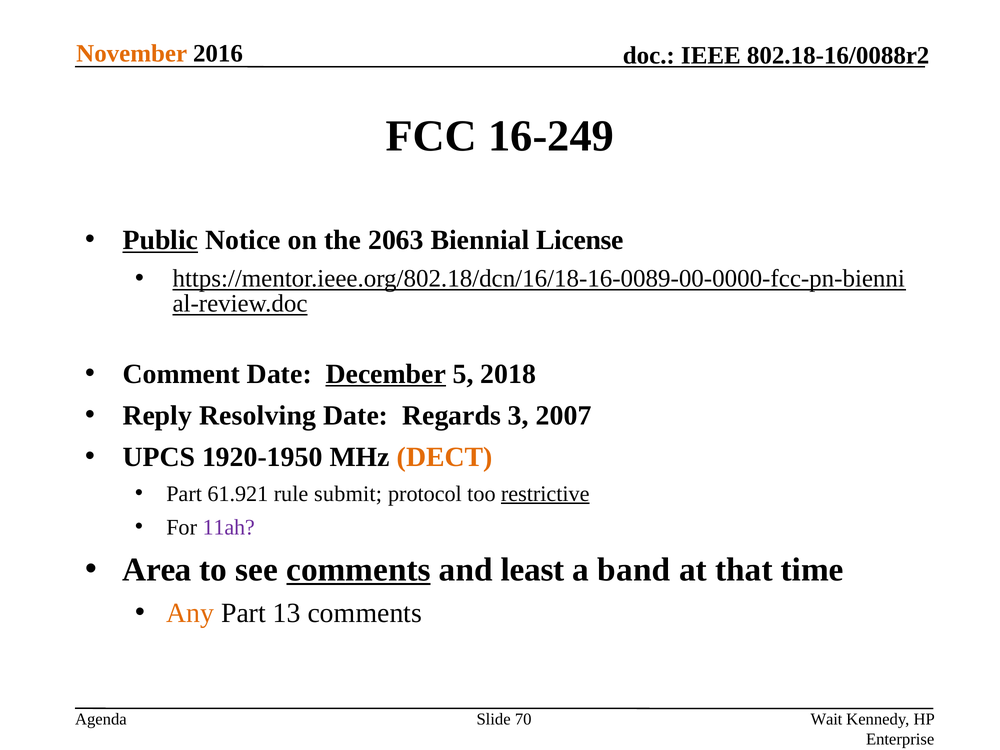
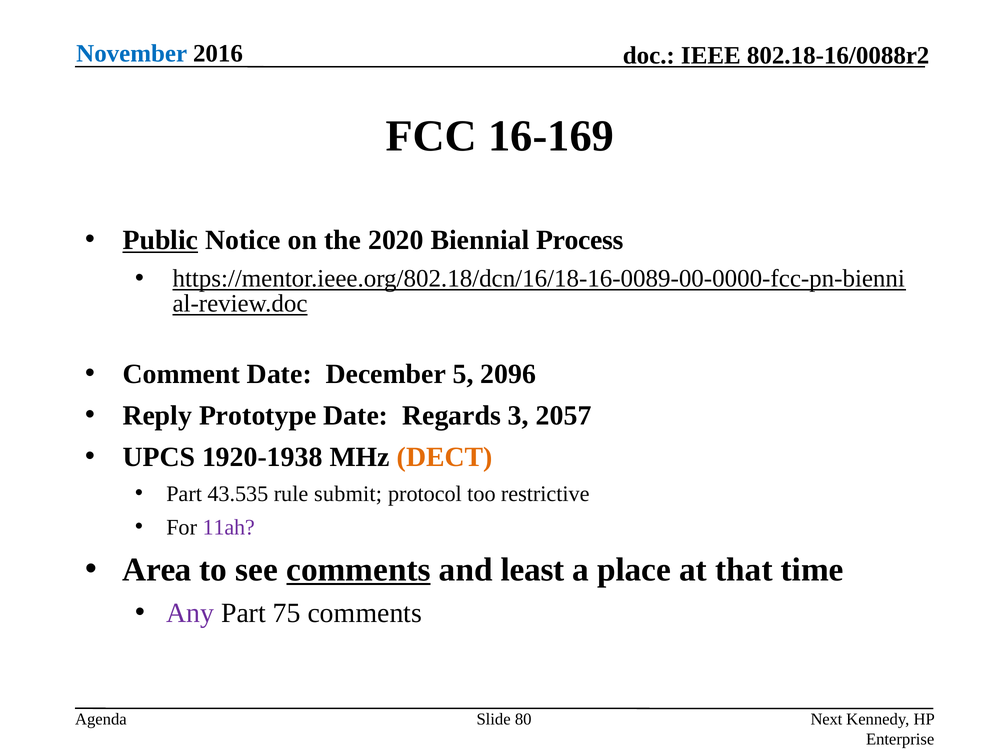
November colour: orange -> blue
16-249: 16-249 -> 16-169
2063: 2063 -> 2020
License: License -> Process
December underline: present -> none
2018: 2018 -> 2096
Resolving: Resolving -> Prototype
2007: 2007 -> 2057
1920-1950: 1920-1950 -> 1920-1938
61.921: 61.921 -> 43.535
restrictive underline: present -> none
band: band -> place
Any colour: orange -> purple
13: 13 -> 75
70: 70 -> 80
Wait: Wait -> Next
